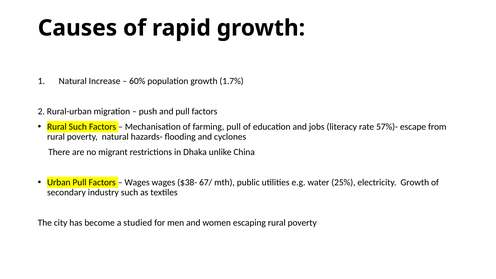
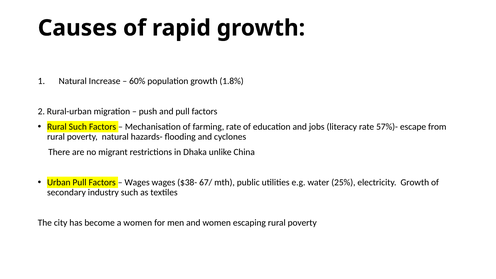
1.7%: 1.7% -> 1.8%
farming pull: pull -> rate
a studied: studied -> women
